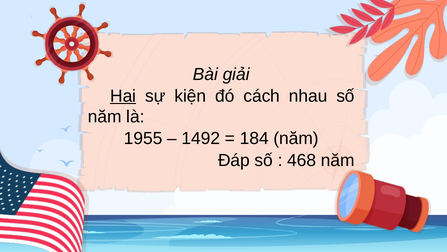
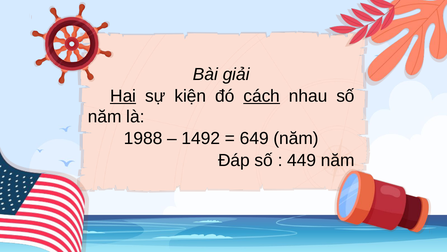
cách underline: none -> present
1955: 1955 -> 1988
184: 184 -> 649
468: 468 -> 449
